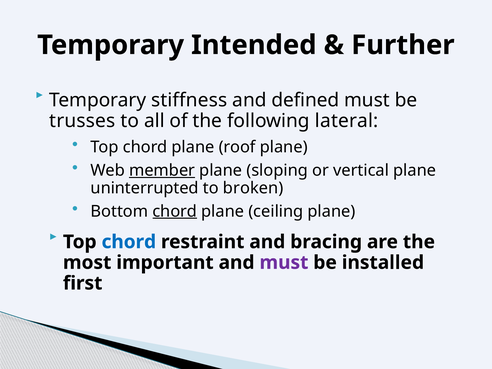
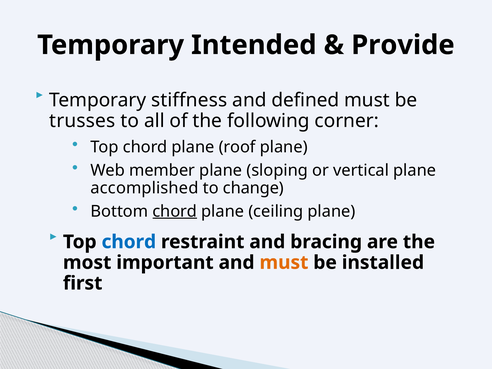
Further: Further -> Provide
lateral: lateral -> corner
member underline: present -> none
uninterrupted: uninterrupted -> accomplished
broken: broken -> change
must at (284, 263) colour: purple -> orange
